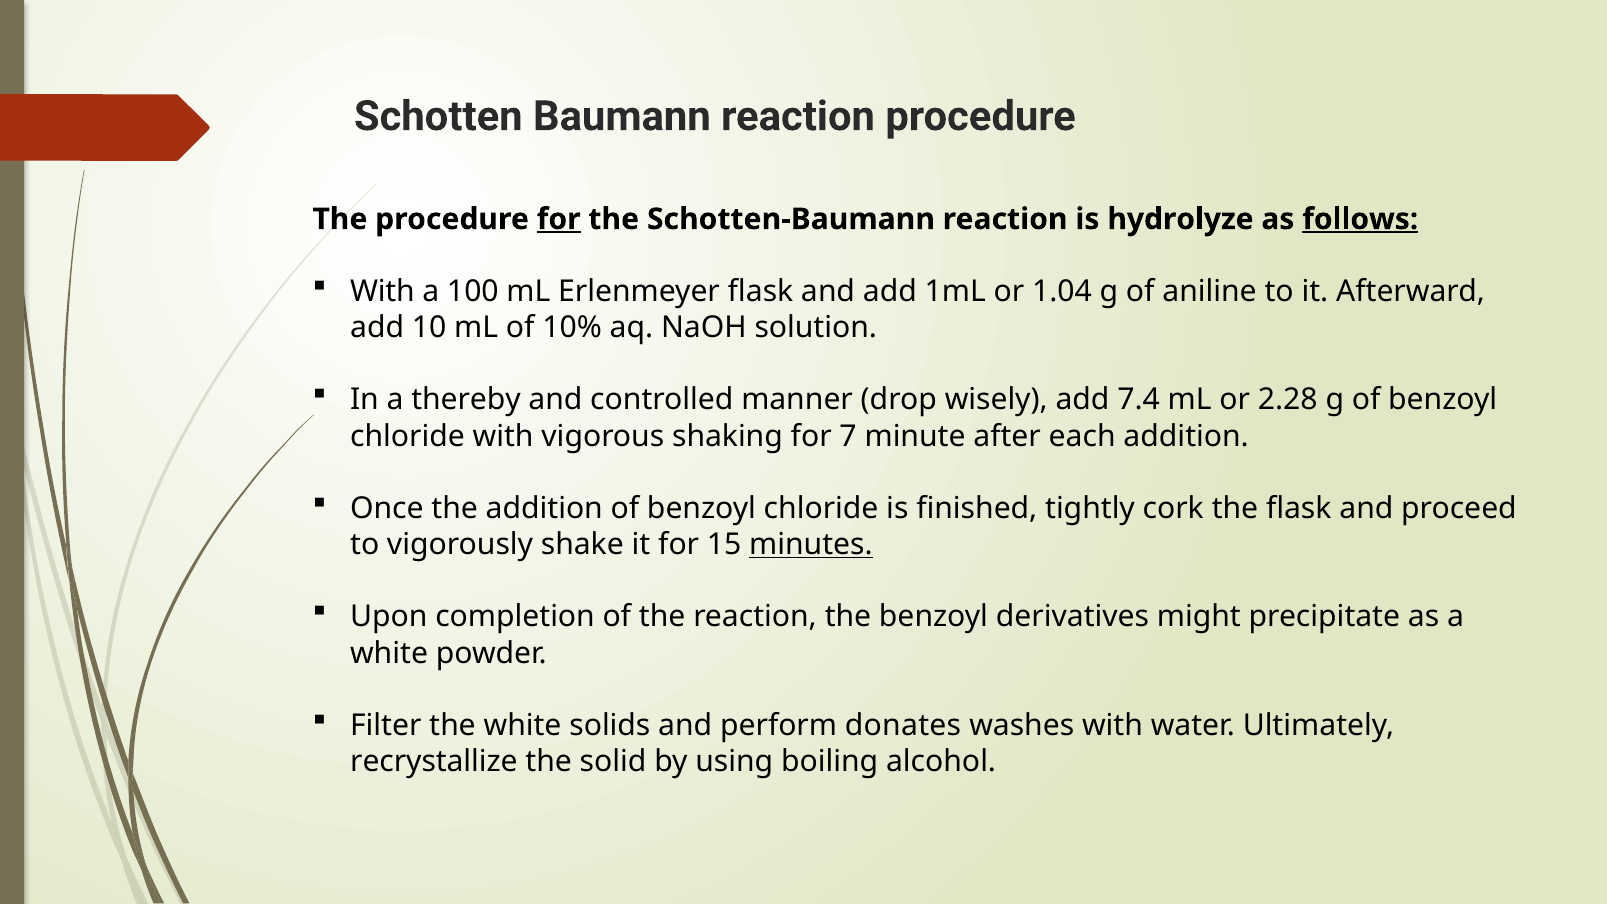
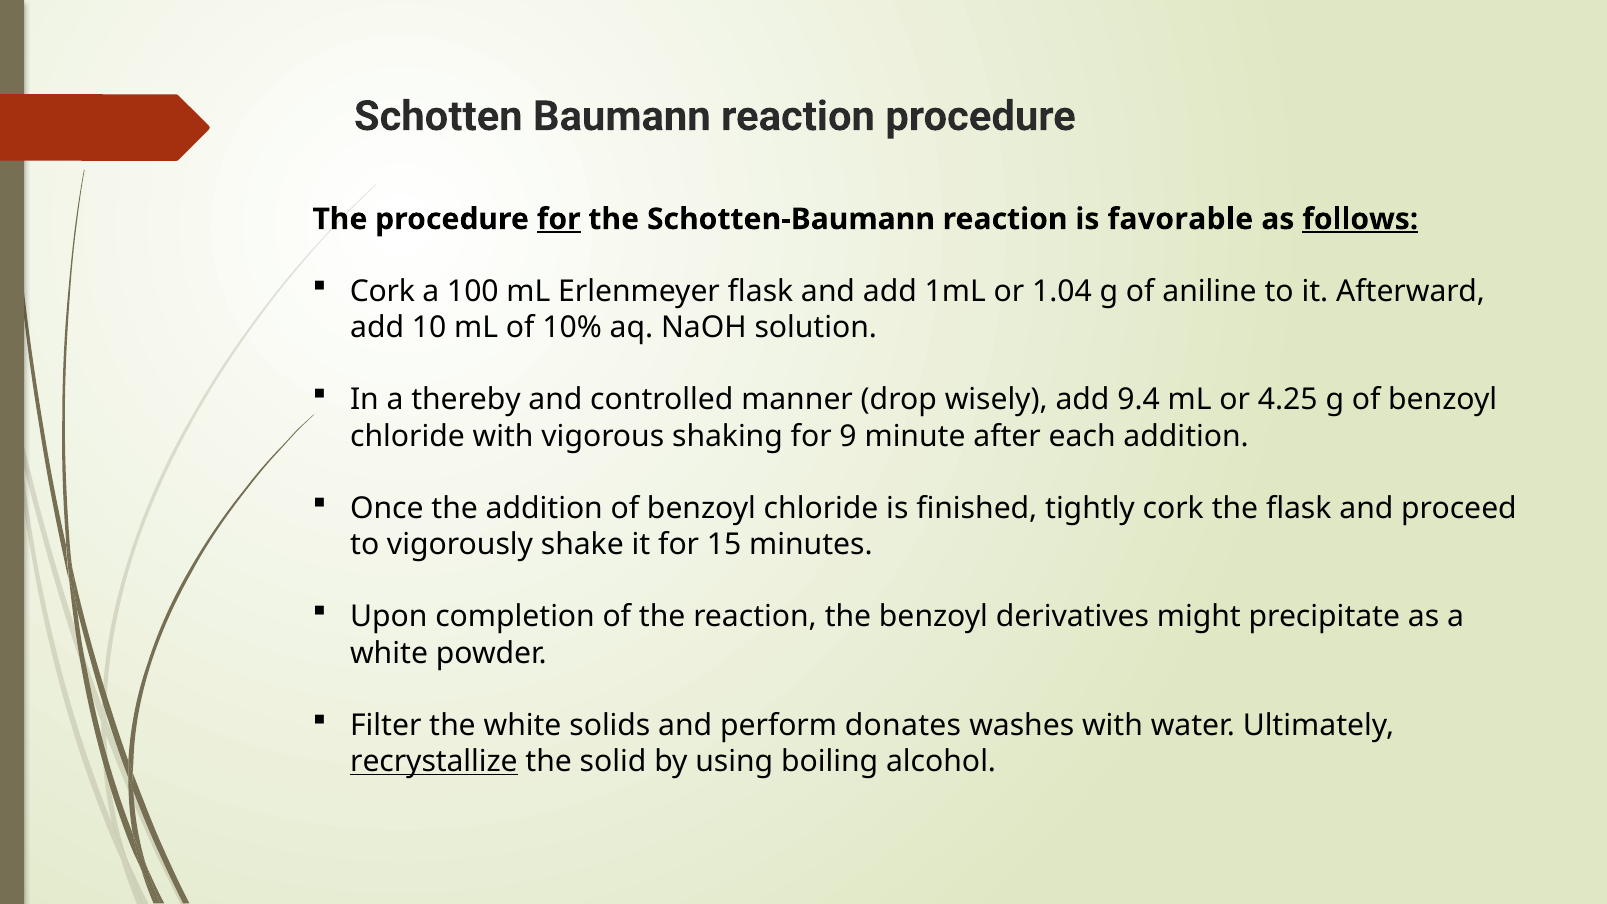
hydrolyze: hydrolyze -> favorable
With at (382, 291): With -> Cork
7.4: 7.4 -> 9.4
2.28: 2.28 -> 4.25
7: 7 -> 9
minutes underline: present -> none
recrystallize underline: none -> present
